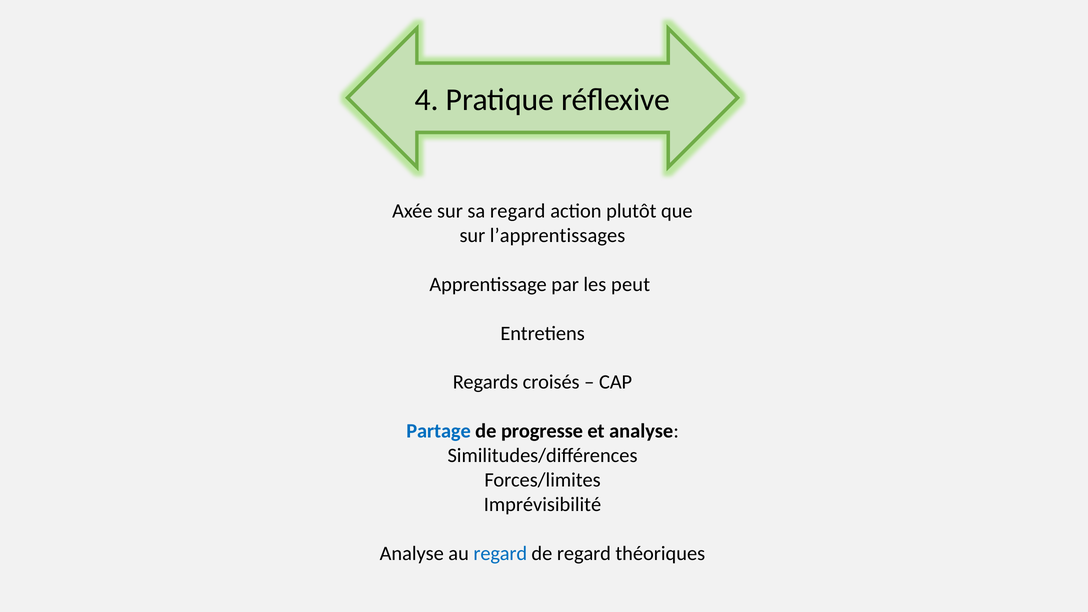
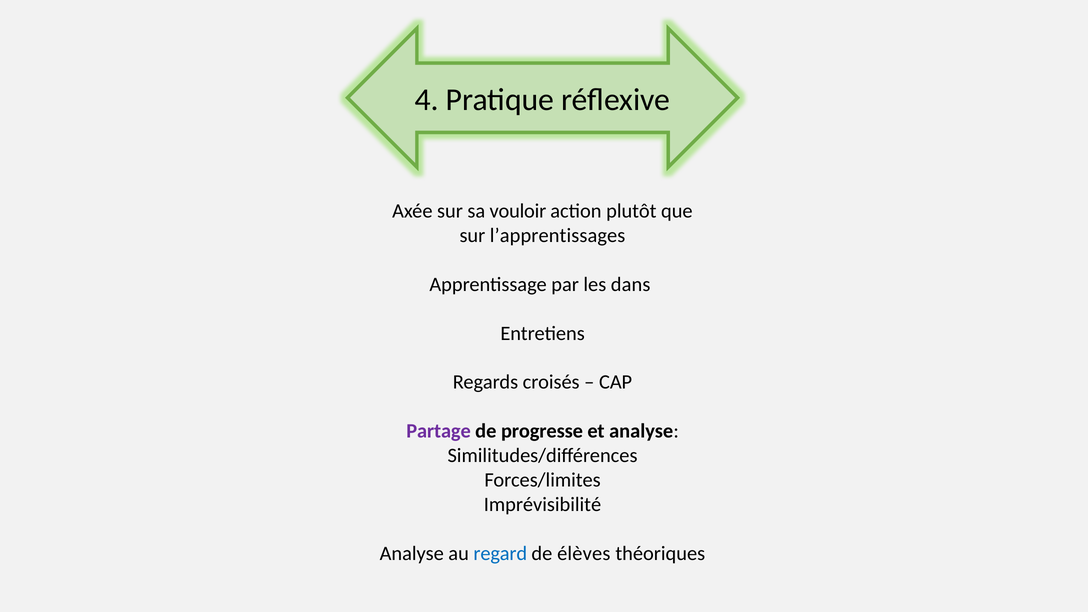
sa regard: regard -> vouloir
peut: peut -> dans
Partage colour: blue -> purple
de regard: regard -> élèves
